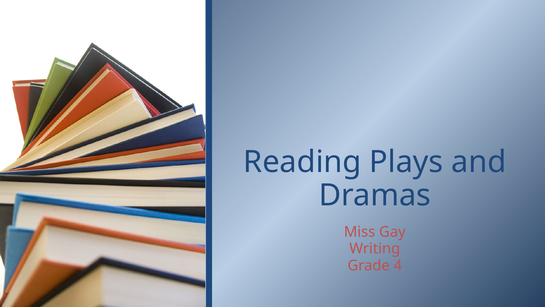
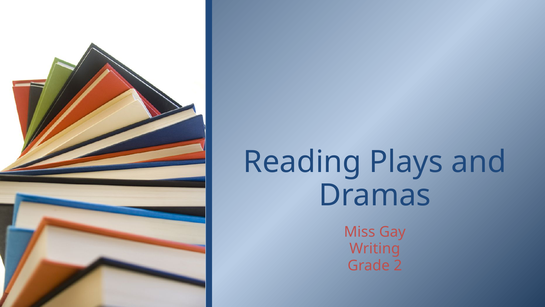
4: 4 -> 2
